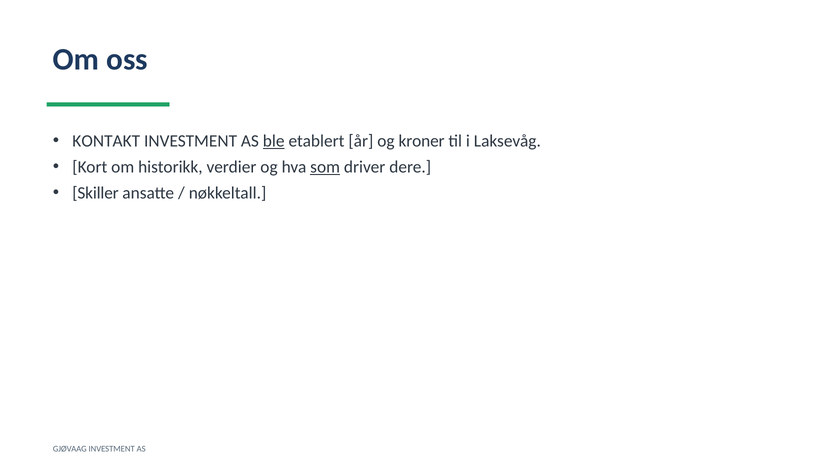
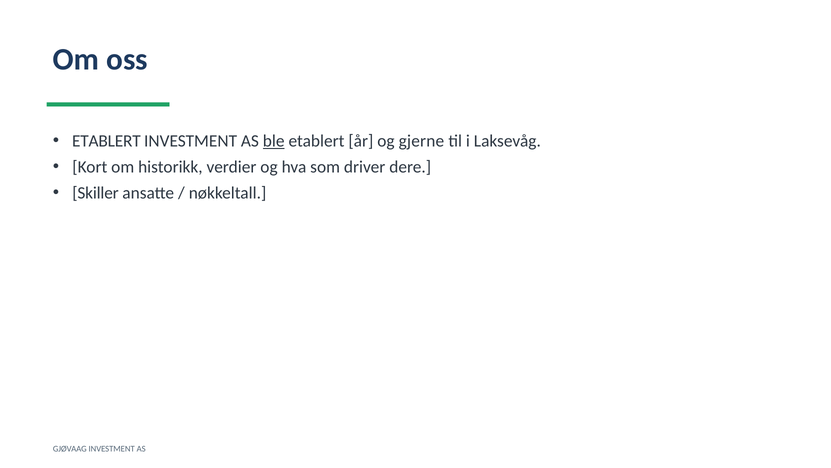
KONTAKT at (106, 141): KONTAKT -> ETABLERT
kroner: kroner -> gjerne
som underline: present -> none
